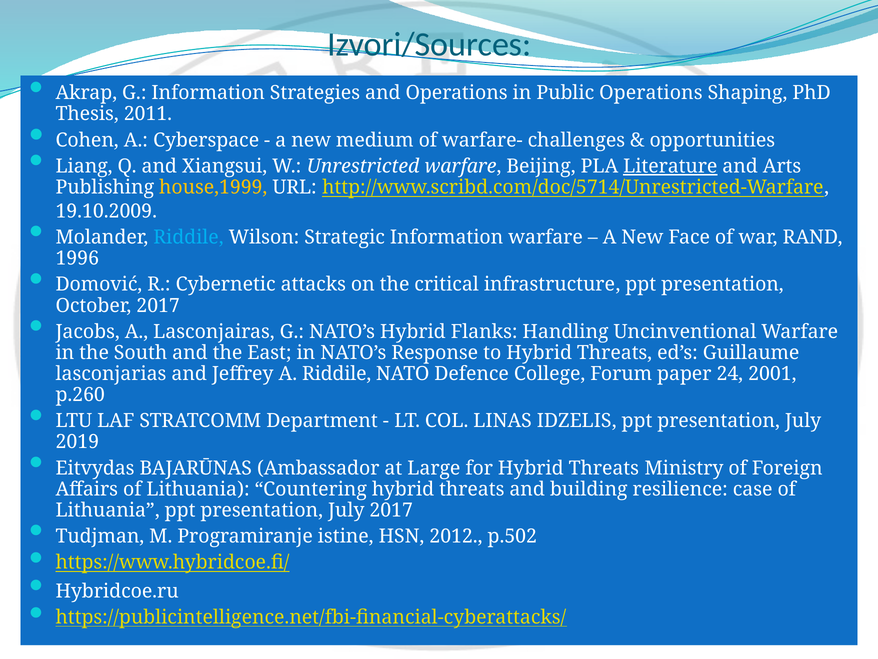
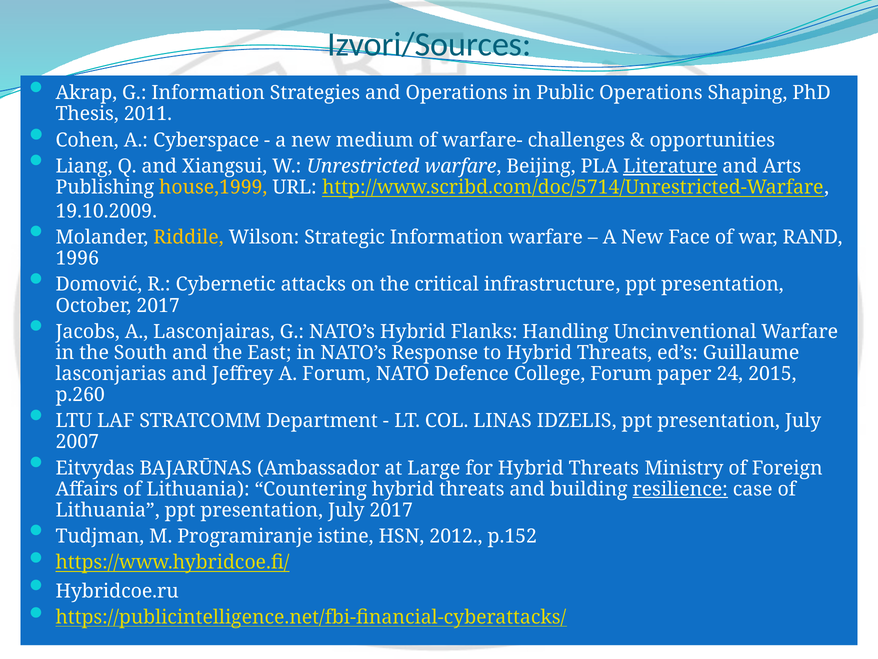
Riddile at (188, 237) colour: light blue -> yellow
A Riddile: Riddile -> Forum
2001: 2001 -> 2015
2019: 2019 -> 2007
resilience underline: none -> present
p.502: p.502 -> p.152
